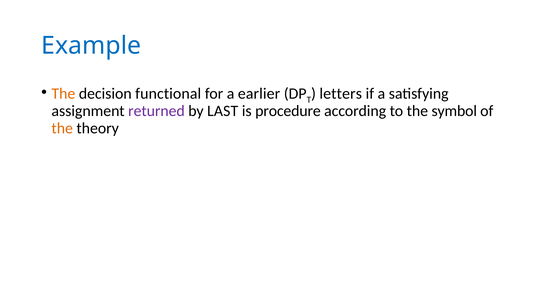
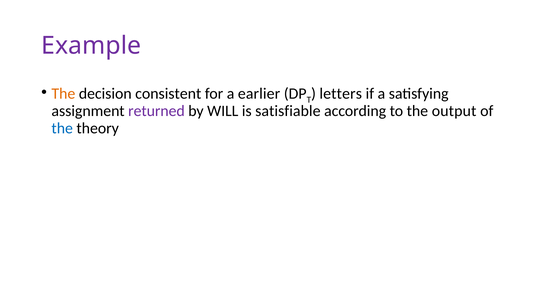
Example colour: blue -> purple
functional: functional -> consistent
LAST: LAST -> WILL
procedure: procedure -> satisfiable
symbol: symbol -> output
the at (62, 128) colour: orange -> blue
